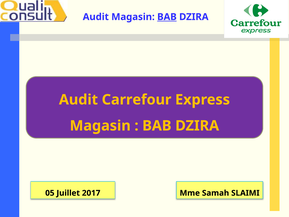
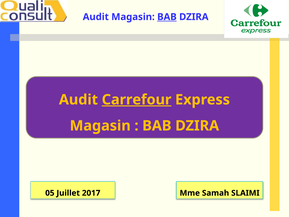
Carrefour underline: none -> present
